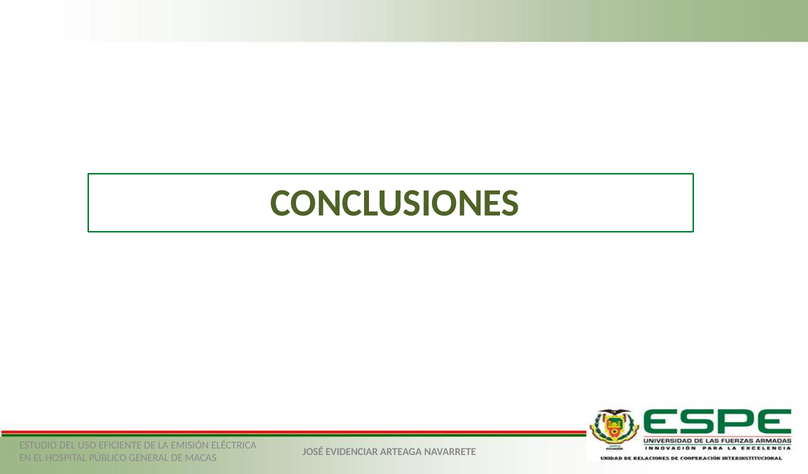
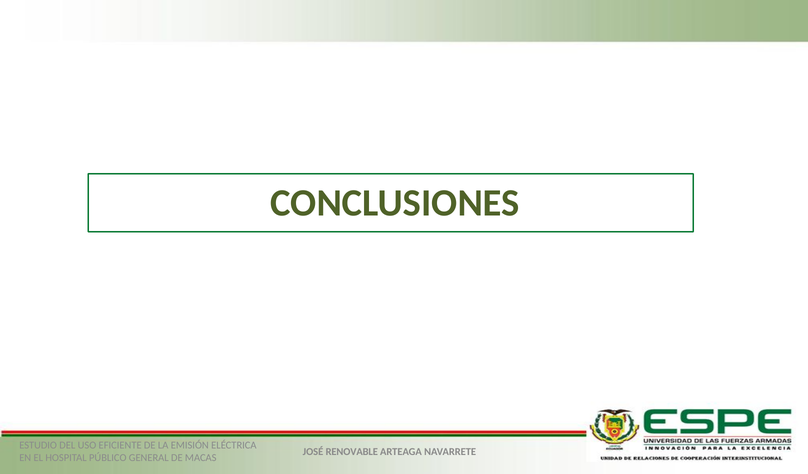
EVIDENCIAR: EVIDENCIAR -> RENOVABLE
